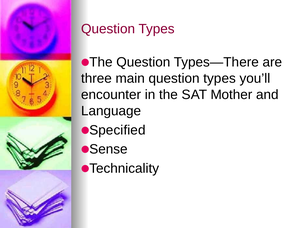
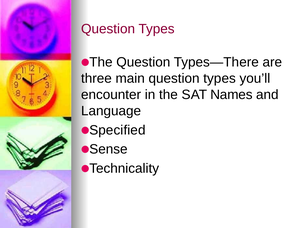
Mother: Mother -> Names
